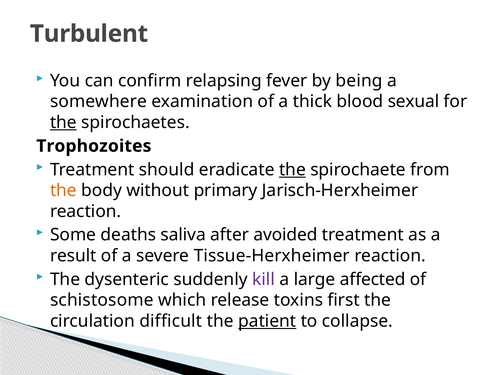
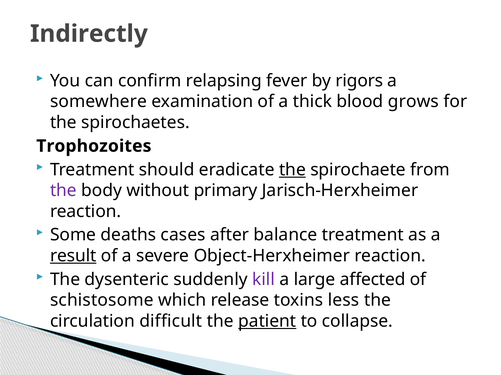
Turbulent: Turbulent -> Indirectly
being: being -> rigors
sexual: sexual -> grows
the at (63, 123) underline: present -> none
the at (63, 191) colour: orange -> purple
saliva: saliva -> cases
avoided: avoided -> balance
result underline: none -> present
Tissue-Herxheimer: Tissue-Herxheimer -> Object-Herxheimer
first: first -> less
